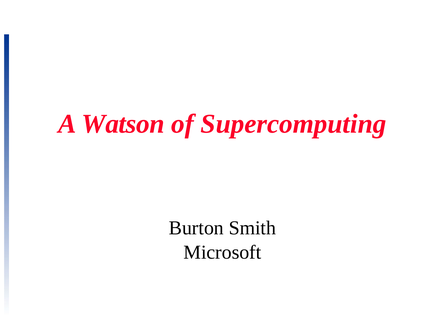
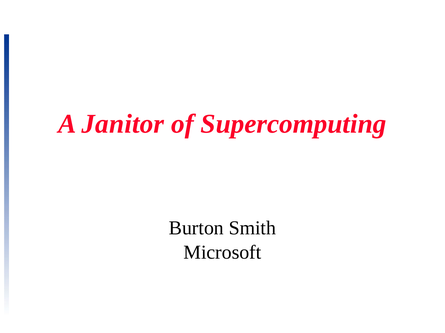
Watson: Watson -> Janitor
